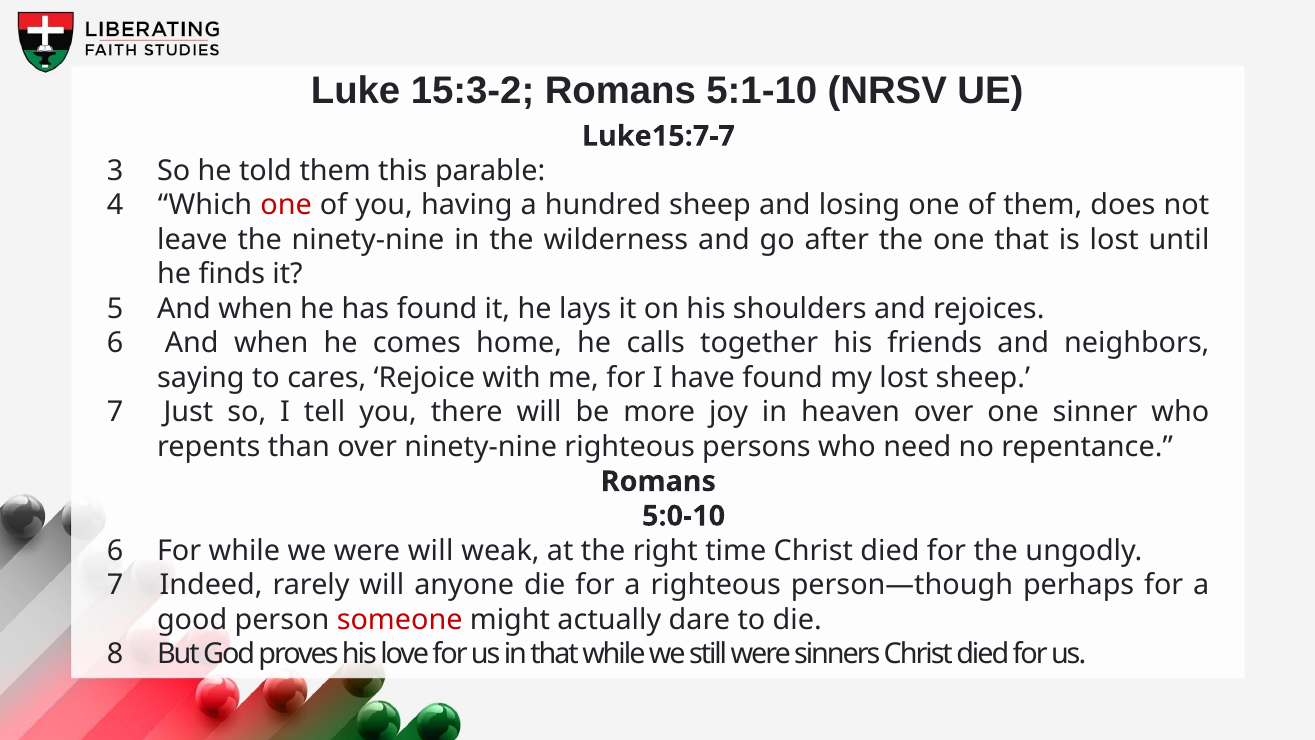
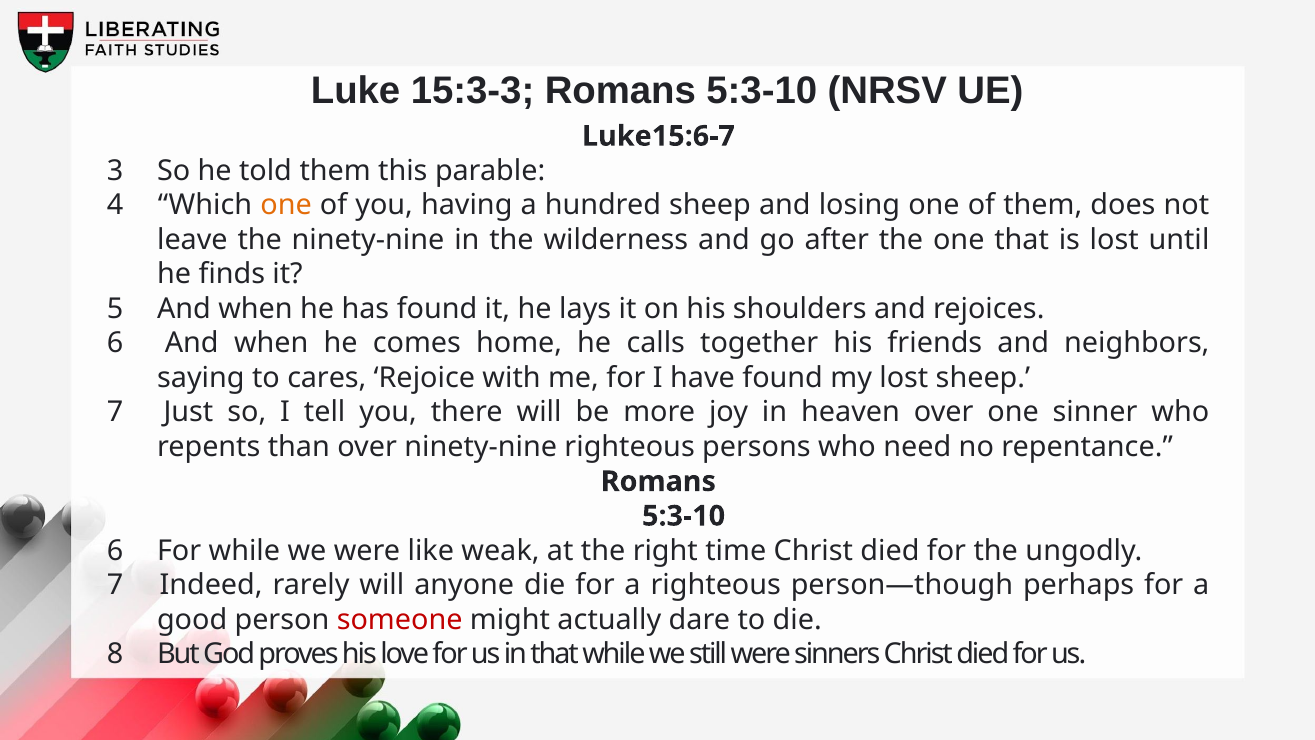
15:3-2: 15:3-2 -> 15:3-3
5:1-10 at (762, 91): 5:1-10 -> 5:3-10
Luke15:7-7: Luke15:7-7 -> Luke15:6-7
one at (286, 205) colour: red -> orange
5:0-10 at (684, 516): 5:0-10 -> 5:3-10
were will: will -> like
